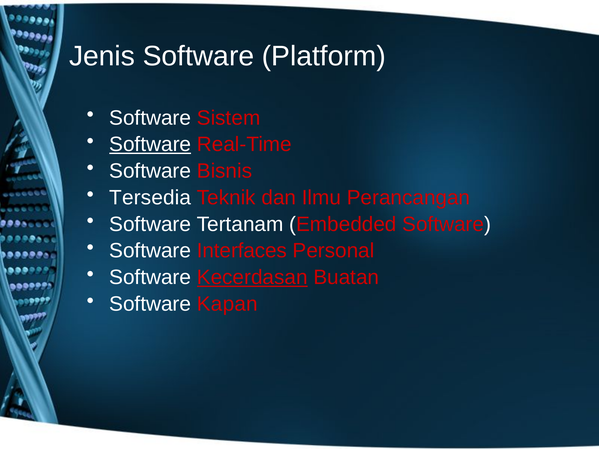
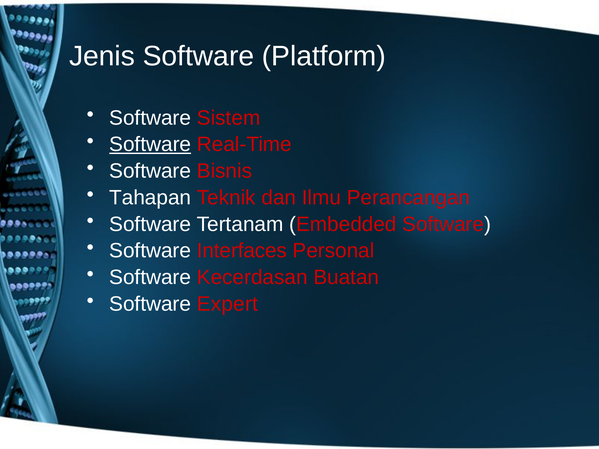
Tersedia: Tersedia -> Tahapan
Kecerdasan underline: present -> none
Kapan: Kapan -> Expert
